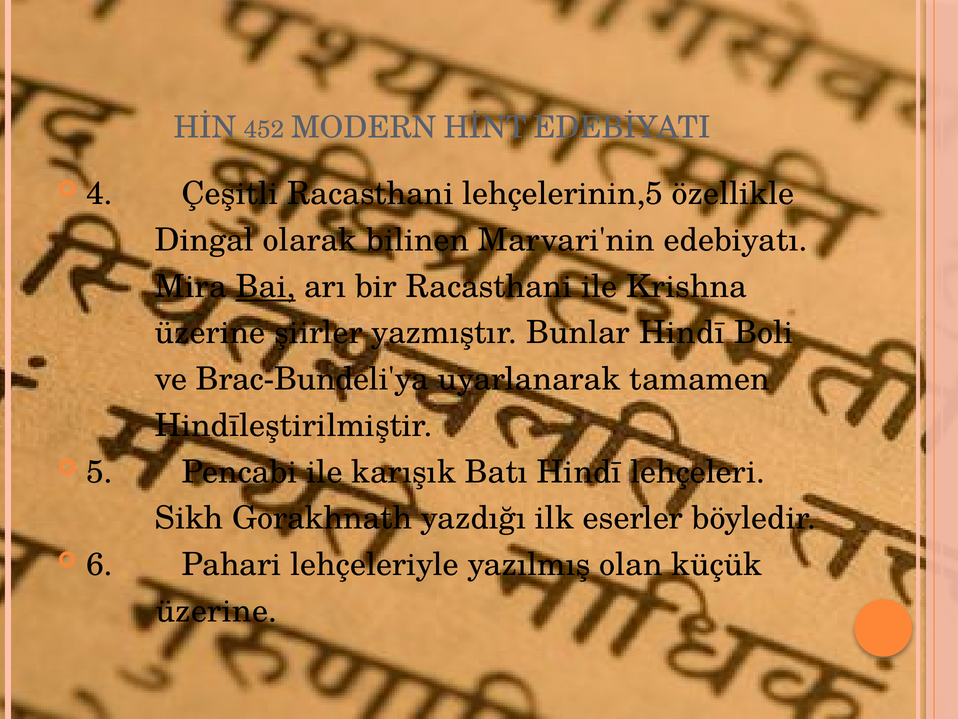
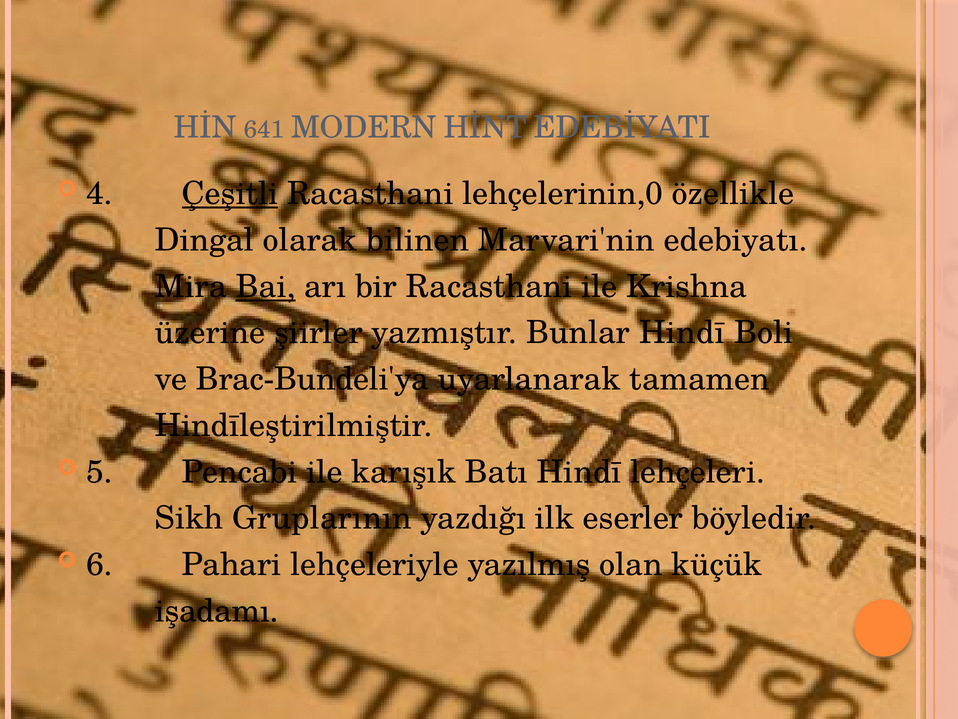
452: 452 -> 641
Çeşitli underline: none -> present
lehçelerinin,5: lehçelerinin,5 -> lehçelerinin,0
Gorakhnath: Gorakhnath -> Gruplarının
üzerine at (216, 611): üzerine -> işadamı
